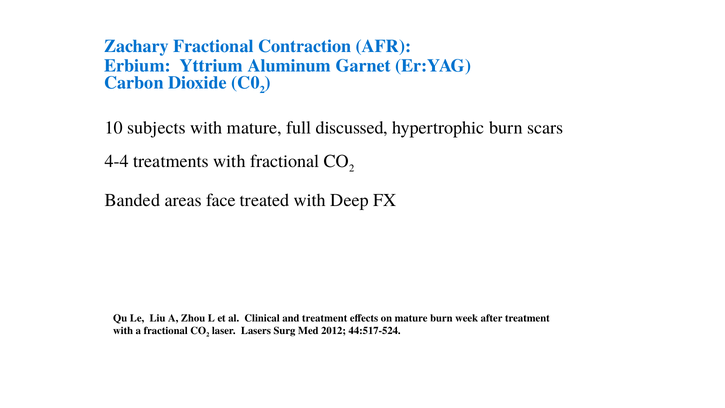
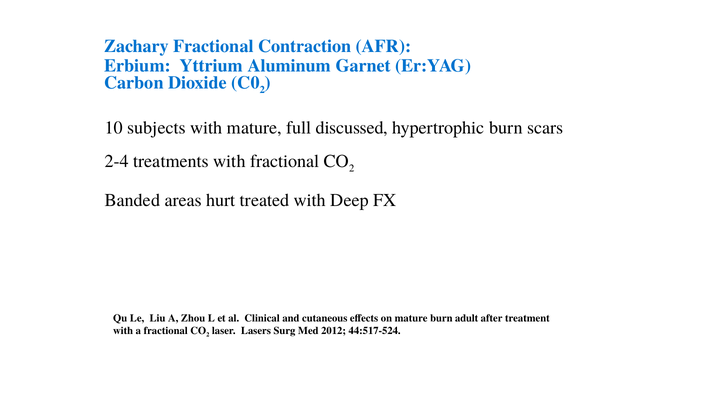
4-4: 4-4 -> 2-4
face: face -> hurt
and treatment: treatment -> cutaneous
week: week -> adult
